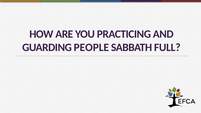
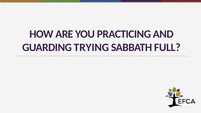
PEOPLE: PEOPLE -> TRYING
